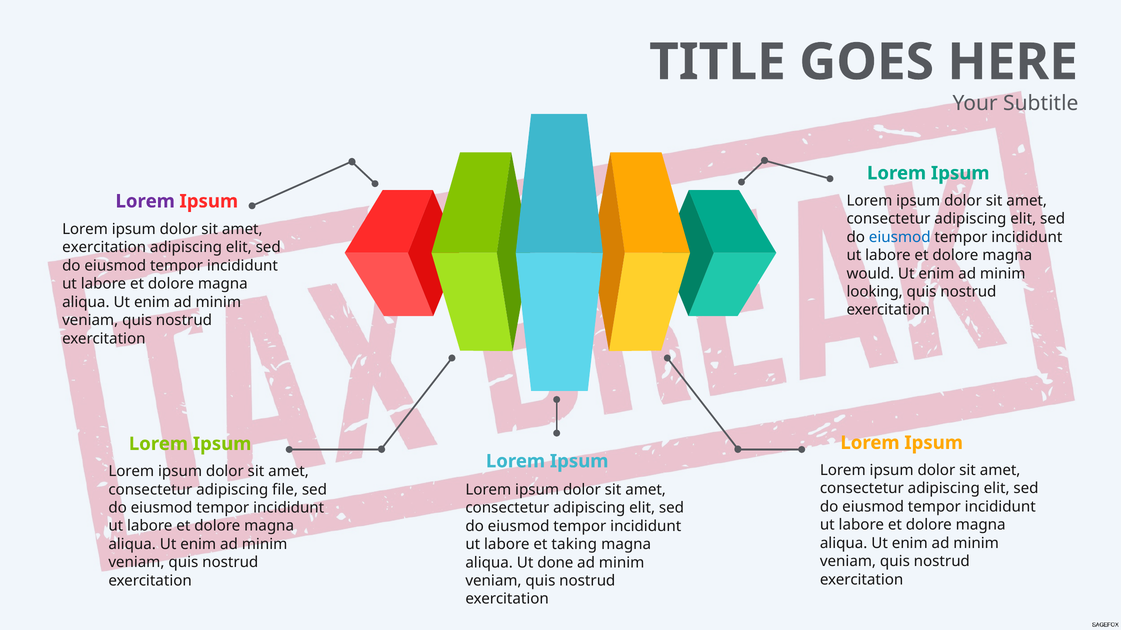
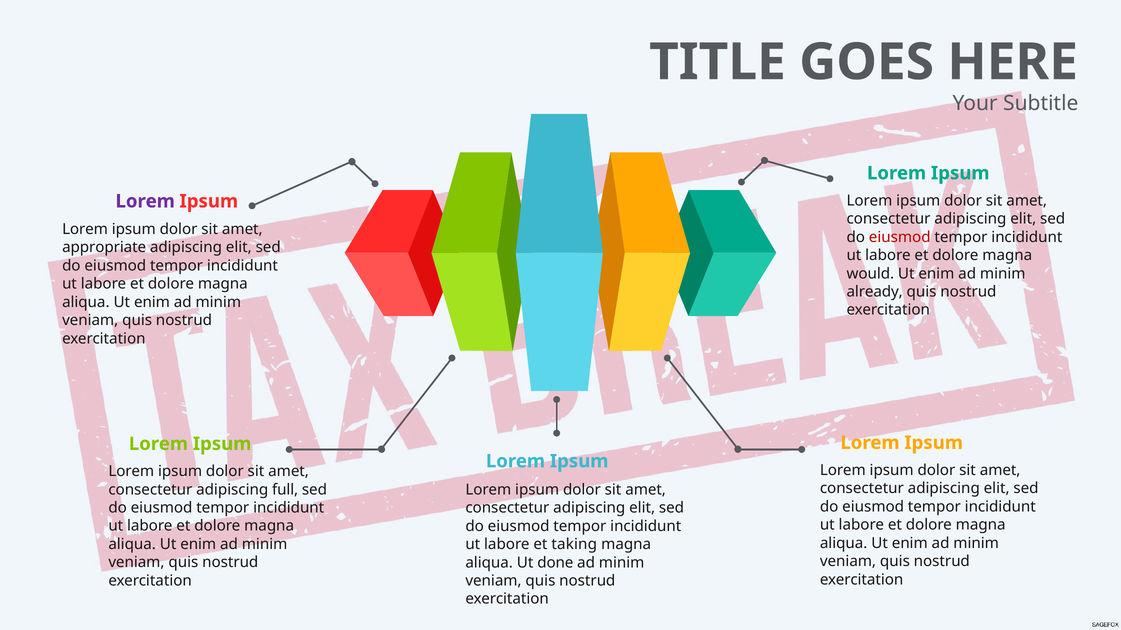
eiusmod at (900, 237) colour: blue -> red
exercitation at (104, 248): exercitation -> appropriate
looking: looking -> already
file: file -> full
